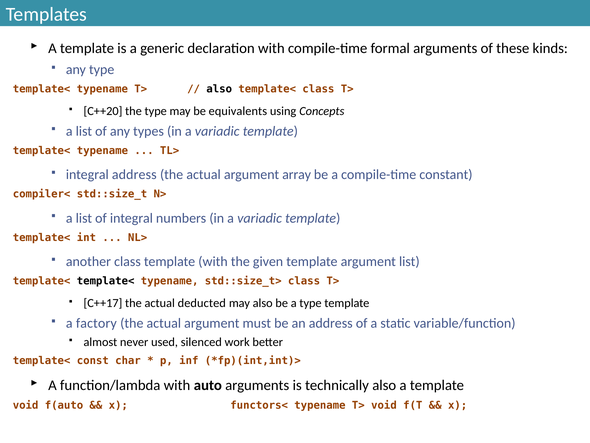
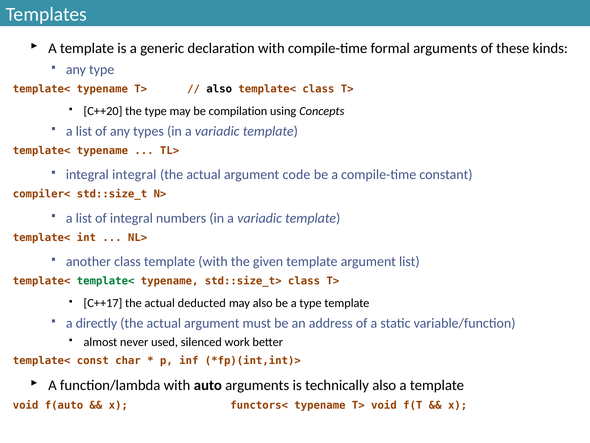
equivalents: equivalents -> compilation
integral address: address -> integral
array: array -> code
template< at (106, 281) colour: black -> green
factory: factory -> directly
